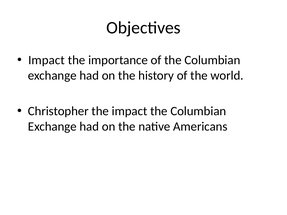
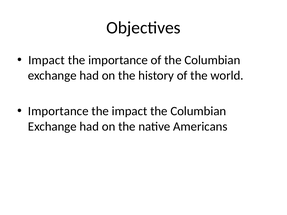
Christopher at (58, 111): Christopher -> Importance
